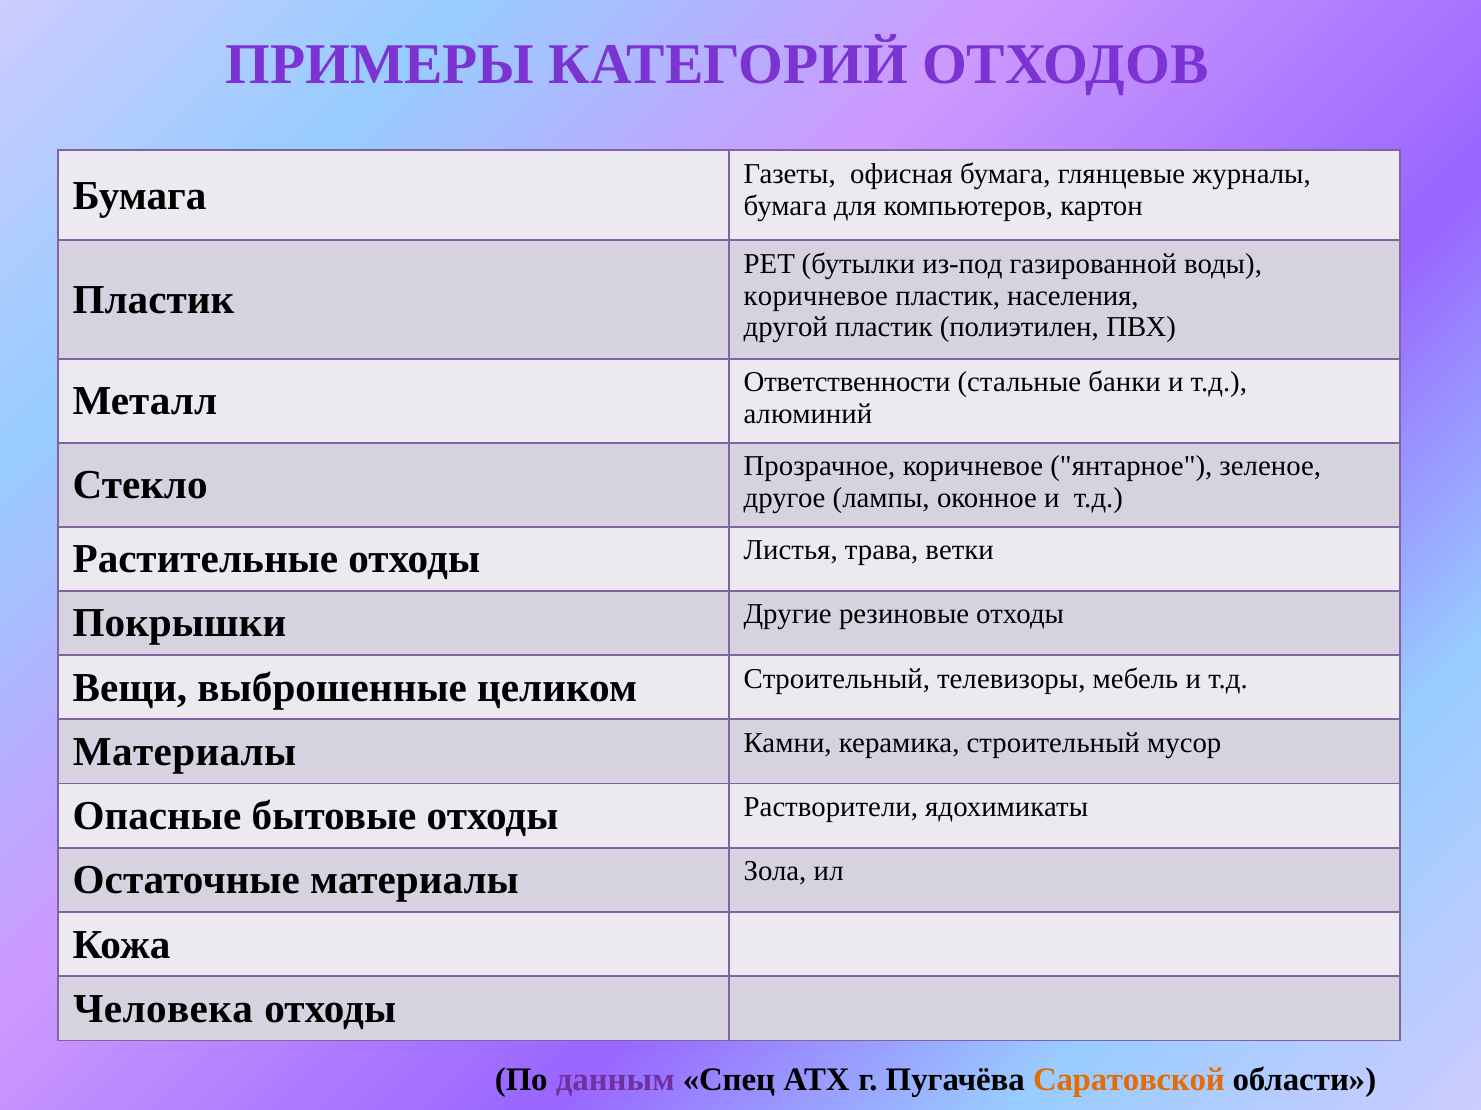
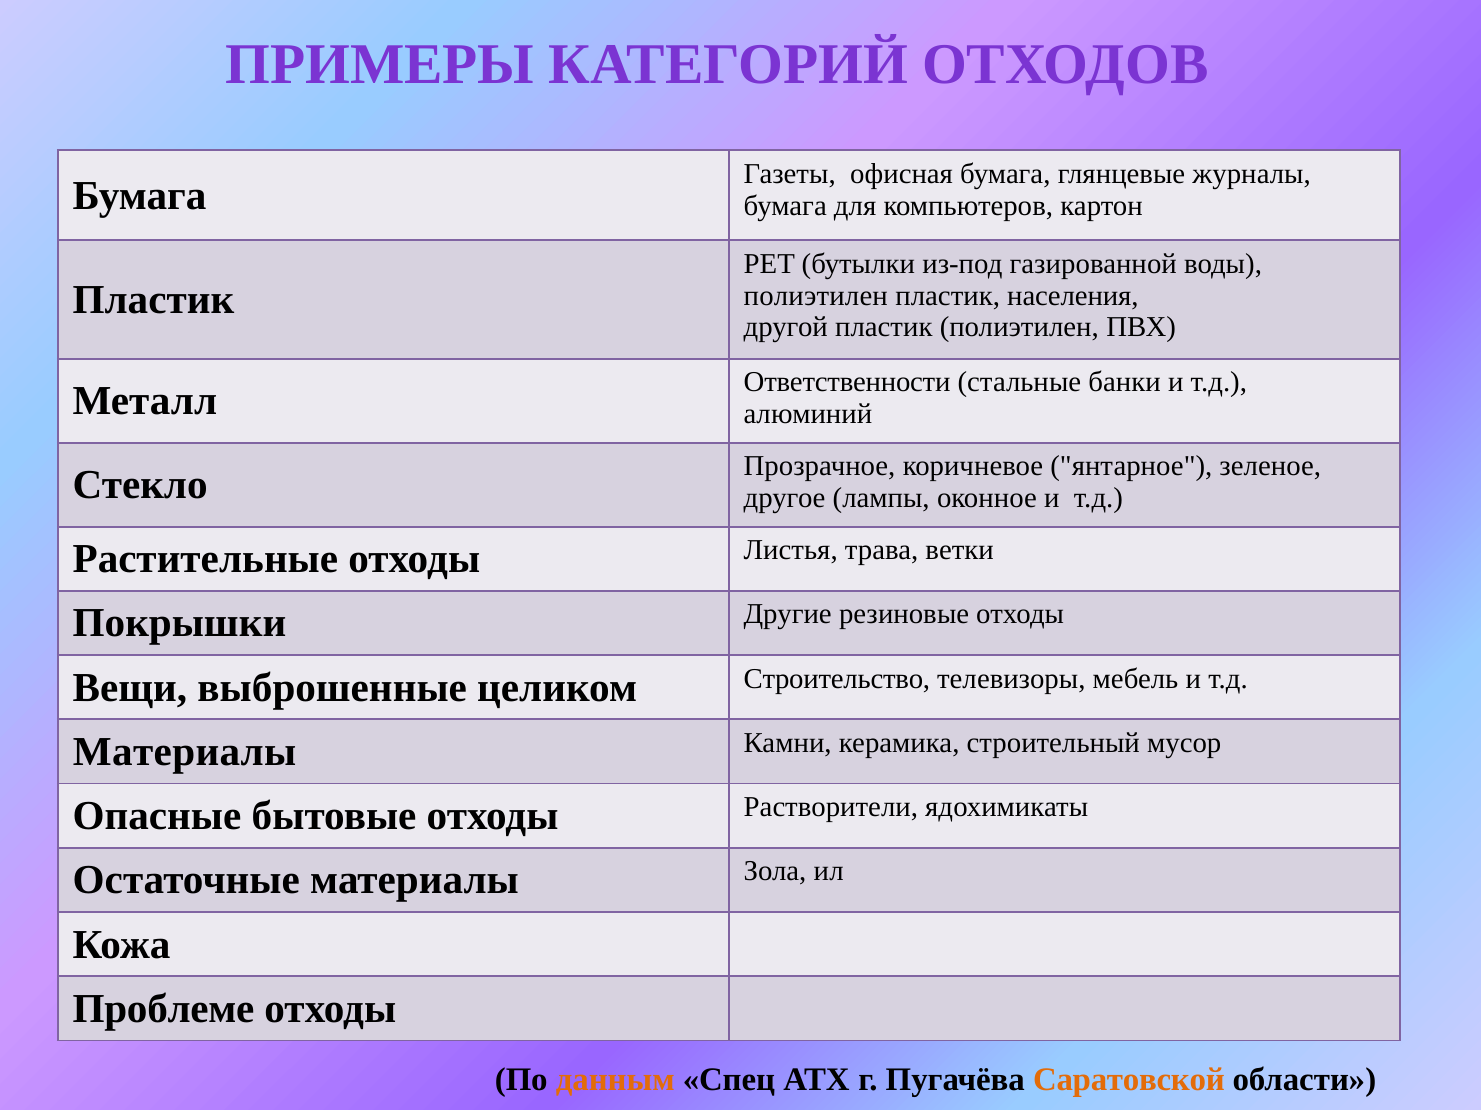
коричневое at (816, 296): коричневое -> полиэтилен
целиком Строительный: Строительный -> Строительство
Человека: Человека -> Проблеме
данным colour: purple -> orange
